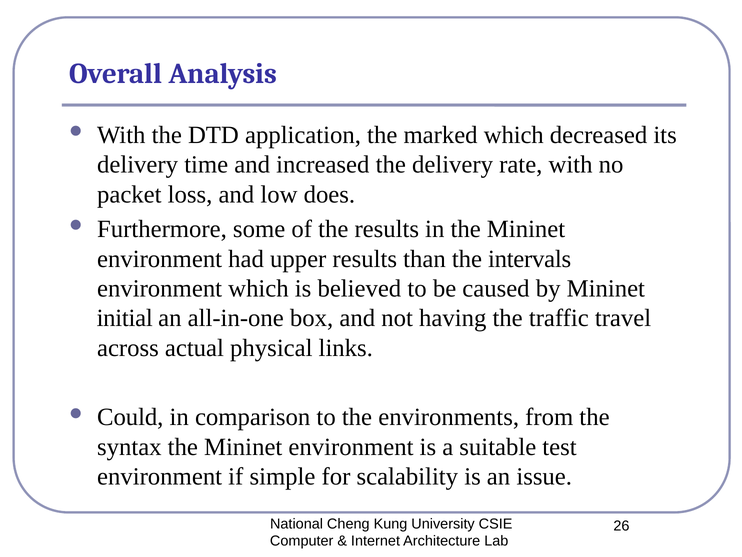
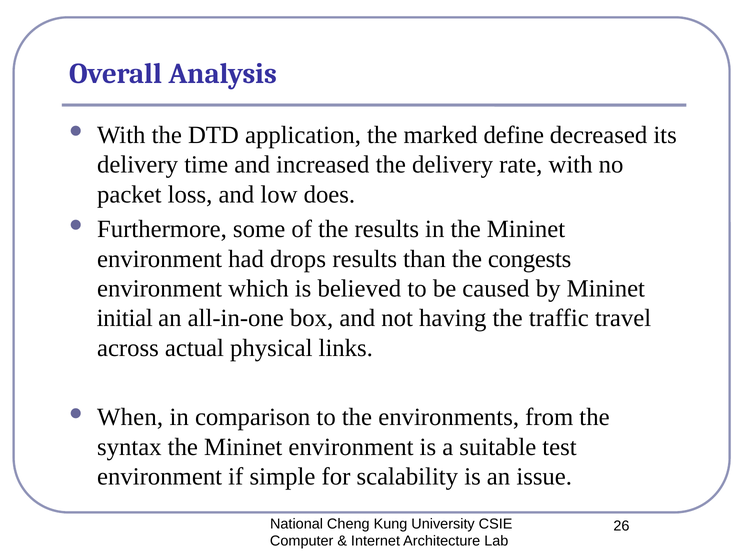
marked which: which -> define
upper: upper -> drops
intervals: intervals -> congests
Could: Could -> When
